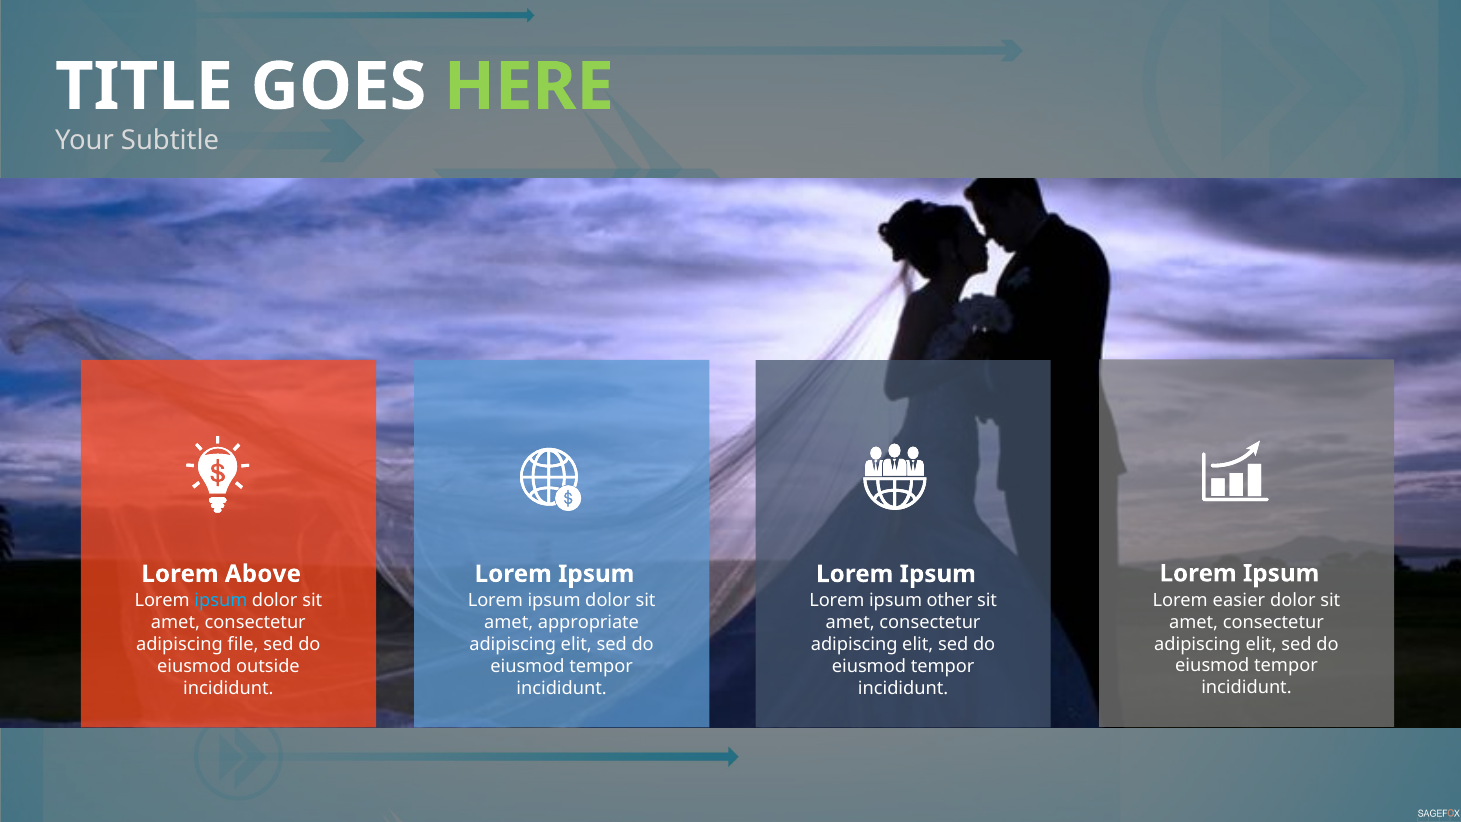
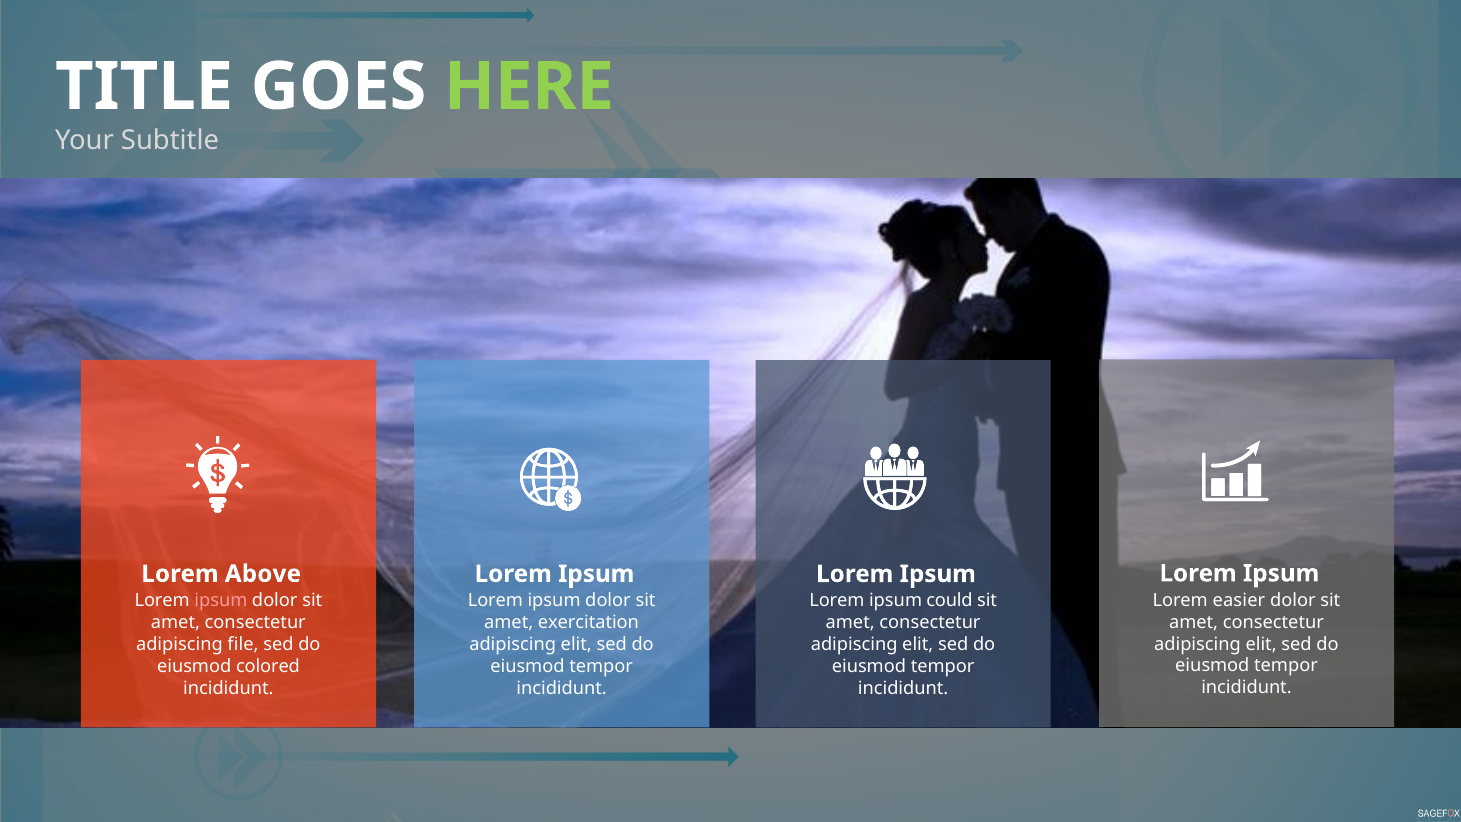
ipsum at (221, 600) colour: light blue -> pink
other: other -> could
appropriate: appropriate -> exercitation
outside: outside -> colored
